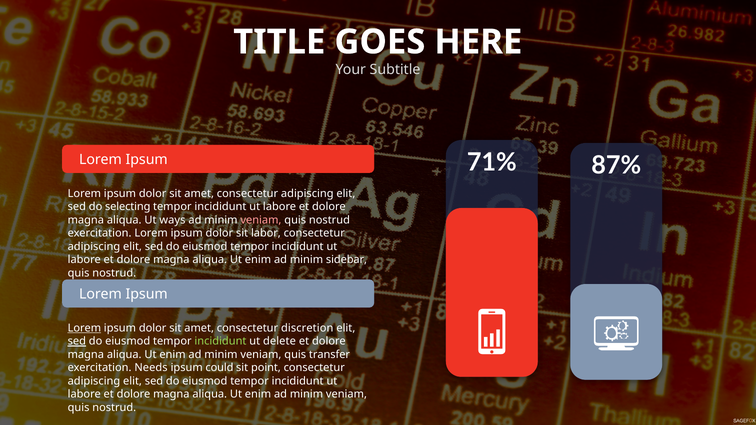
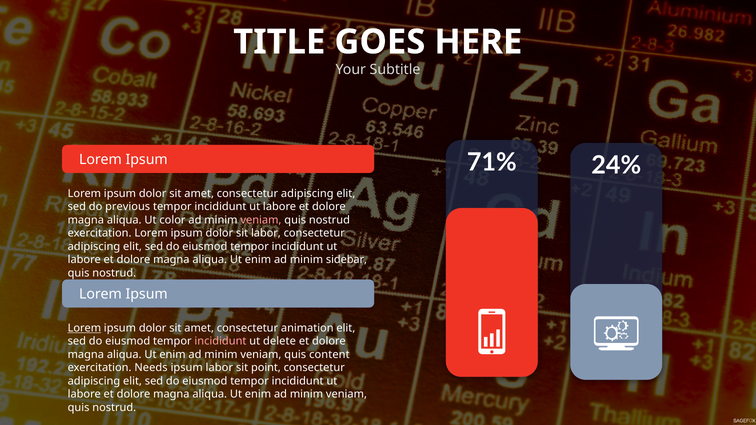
87%: 87% -> 24%
selecting: selecting -> previous
ways: ways -> color
discretion: discretion -> animation
sed at (77, 341) underline: present -> none
incididunt at (220, 341) colour: light green -> pink
transfer: transfer -> content
ipsum could: could -> labor
